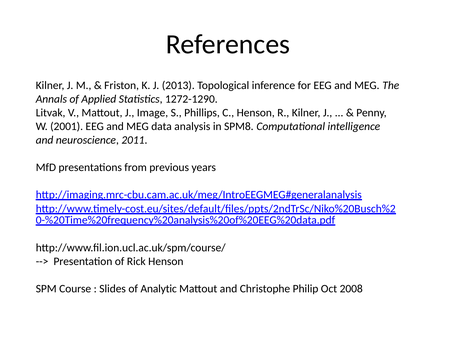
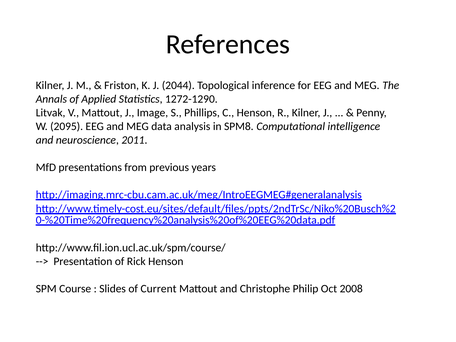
2013: 2013 -> 2044
2001: 2001 -> 2095
Analytic: Analytic -> Current
